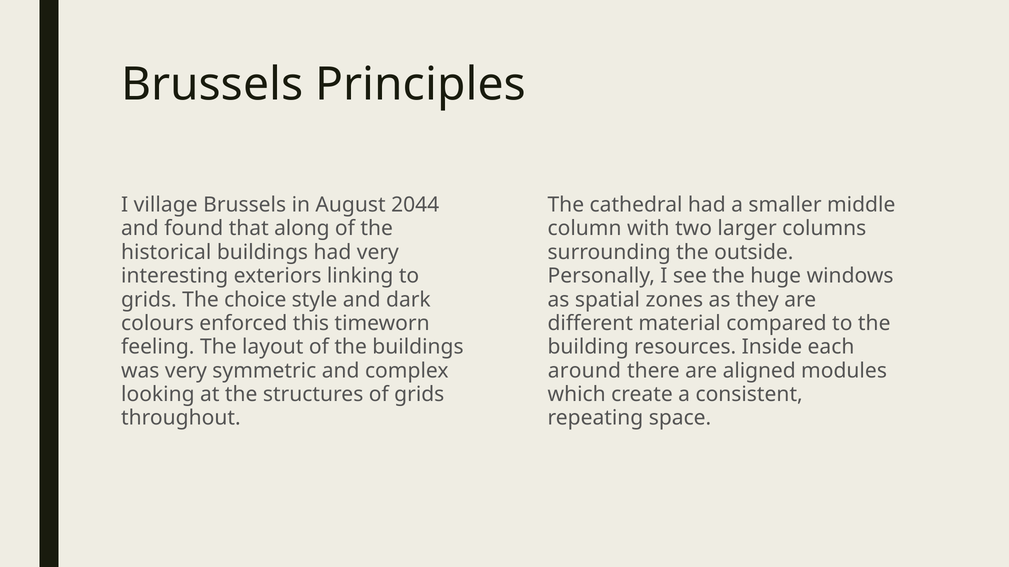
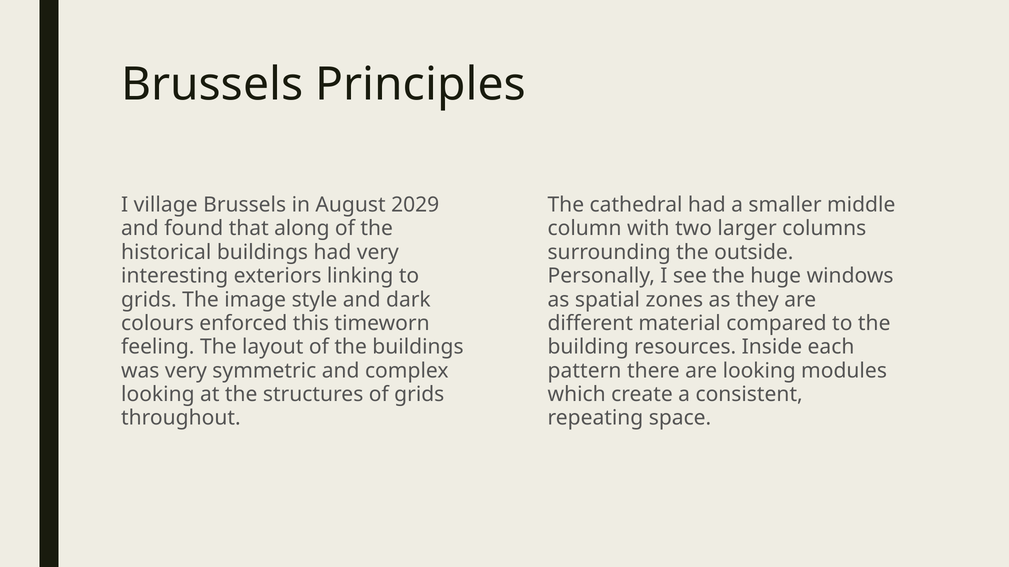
2044: 2044 -> 2029
choice: choice -> image
around: around -> pattern
are aligned: aligned -> looking
